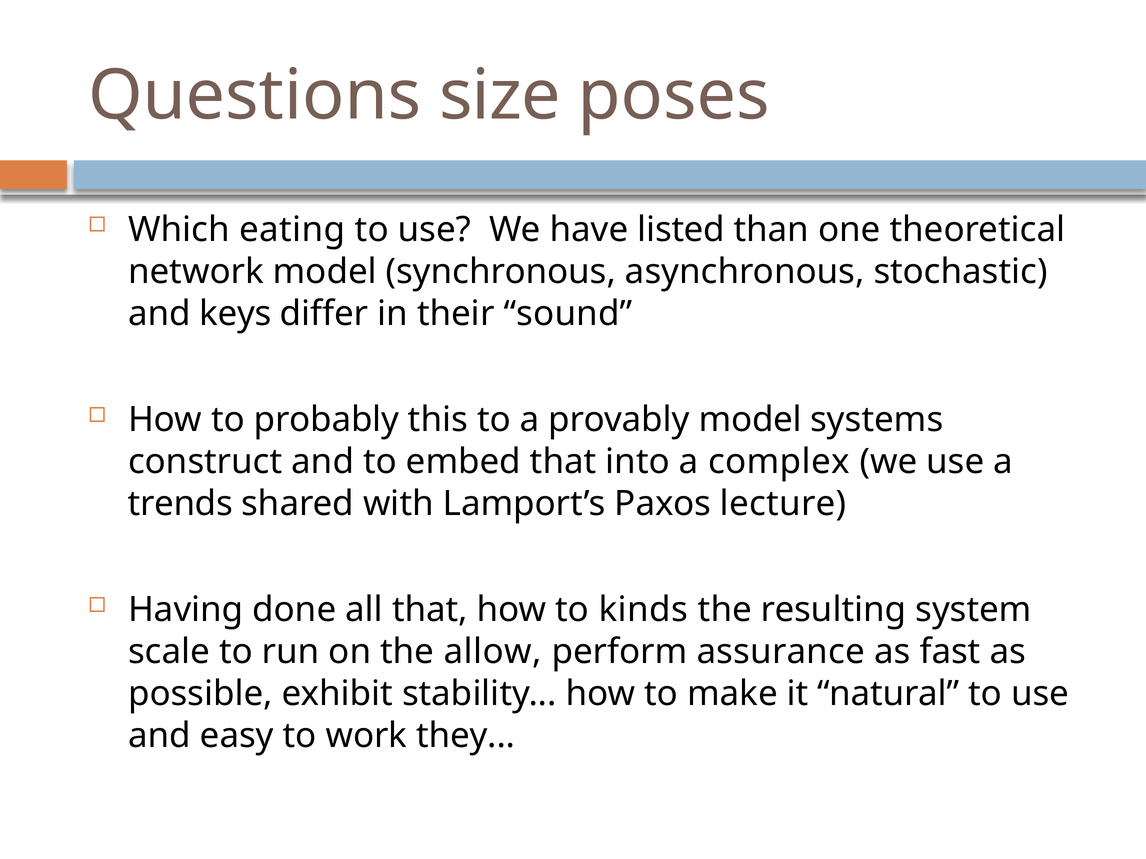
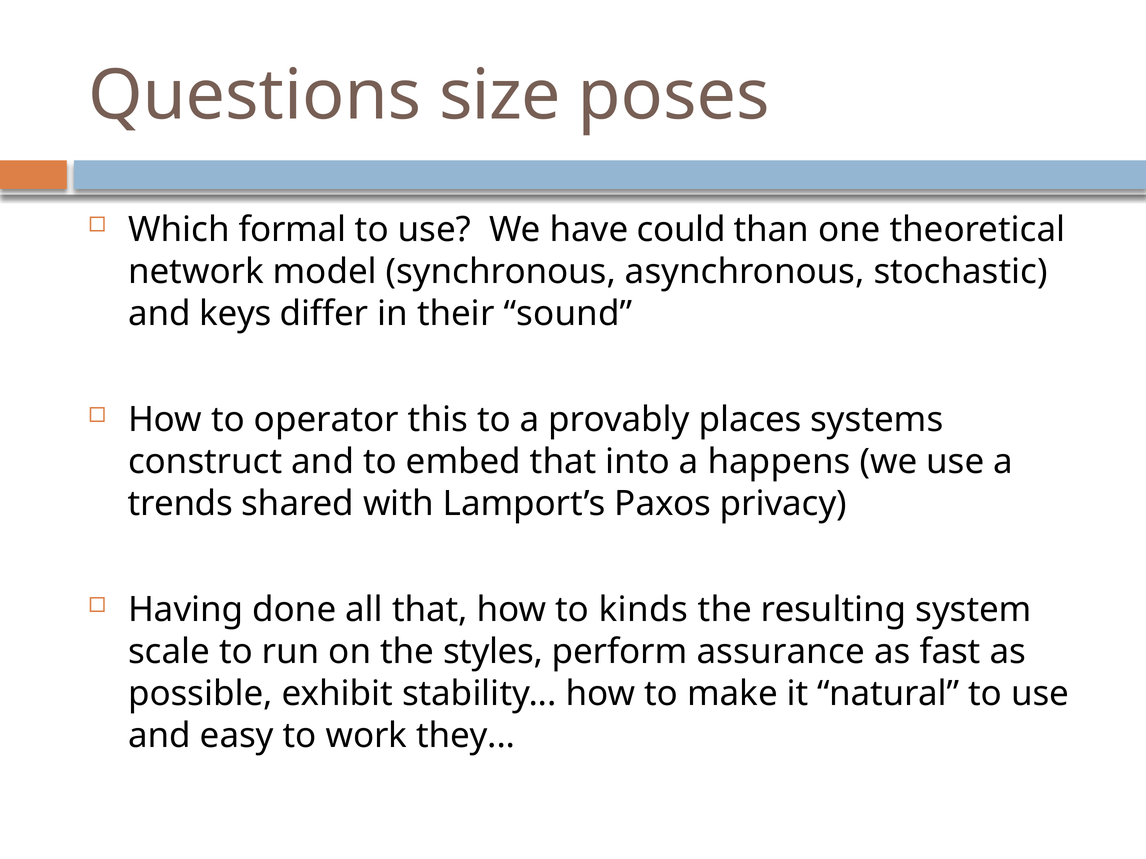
eating: eating -> formal
listed: listed -> could
probably: probably -> operator
provably model: model -> places
complex: complex -> happens
lecture: lecture -> privacy
allow: allow -> styles
